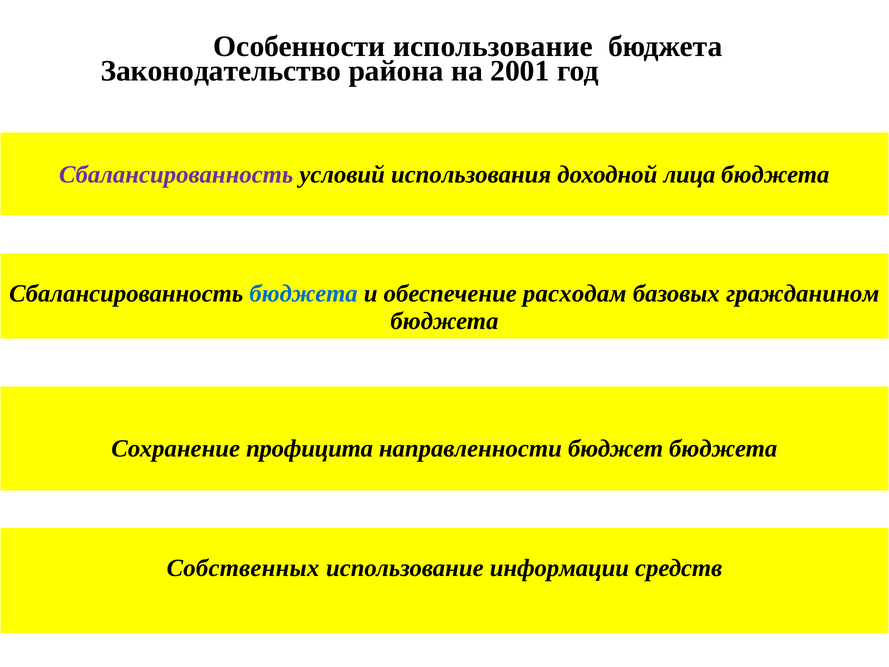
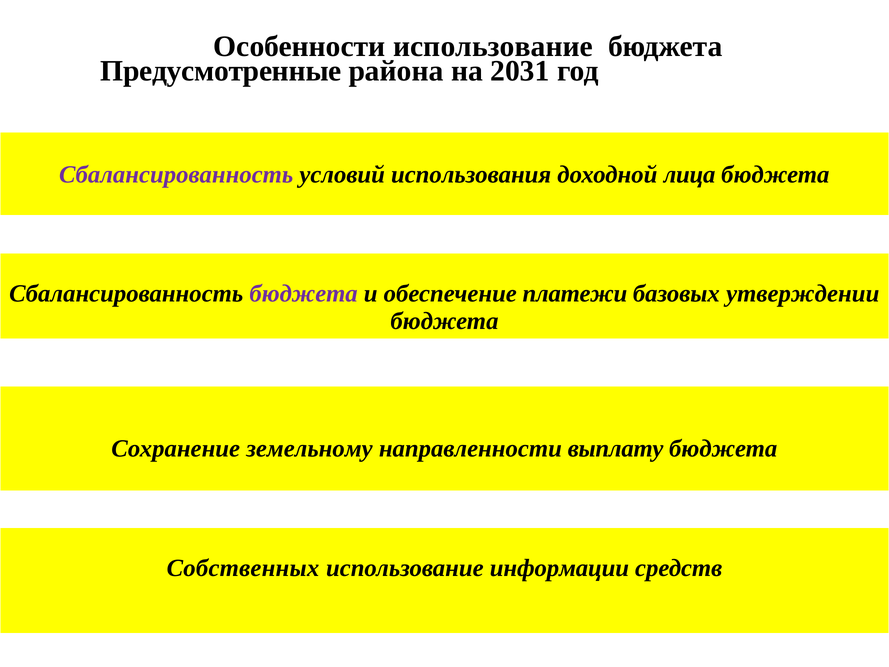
Законодательство: Законодательство -> Предусмотренные
2001: 2001 -> 2031
бюджета at (304, 293) colour: blue -> purple
расходам: расходам -> платежи
гражданином: гражданином -> утверждении
профицита: профицита -> земельному
бюджет: бюджет -> выплату
